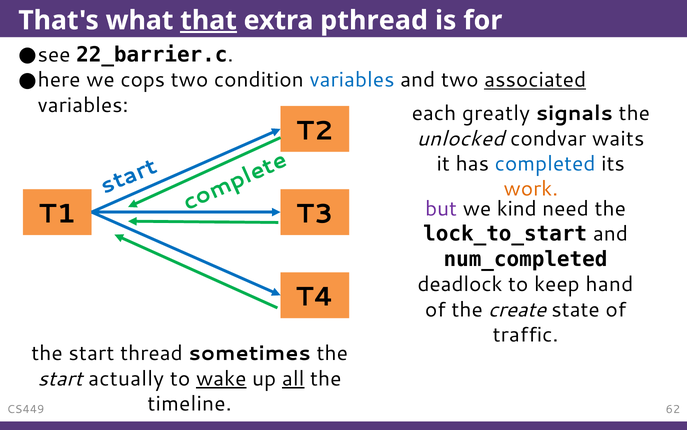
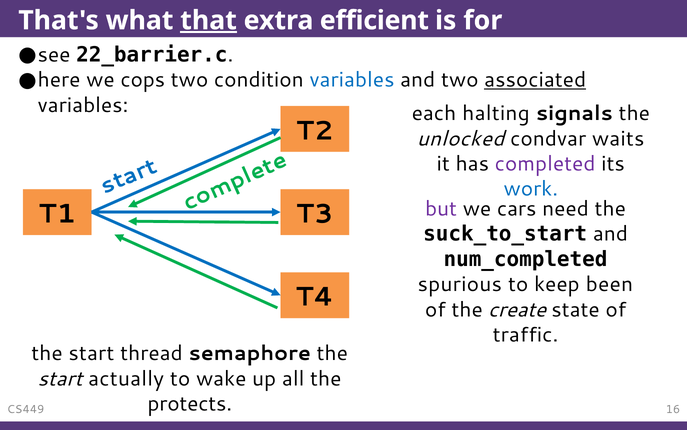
pthread: pthread -> efficient
greatly: greatly -> halting
completed colour: blue -> purple
work colour: orange -> blue
kind: kind -> cars
lock_to_start: lock_to_start -> suck_to_start
deadlock: deadlock -> spurious
hand: hand -> been
sometimes: sometimes -> semaphore
wake underline: present -> none
all underline: present -> none
timeline: timeline -> protects
62: 62 -> 16
